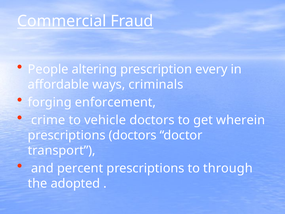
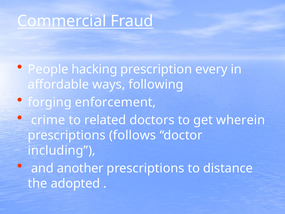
altering: altering -> hacking
criminals: criminals -> following
vehicle: vehicle -> related
prescriptions doctors: doctors -> follows
transport: transport -> including
percent: percent -> another
through: through -> distance
